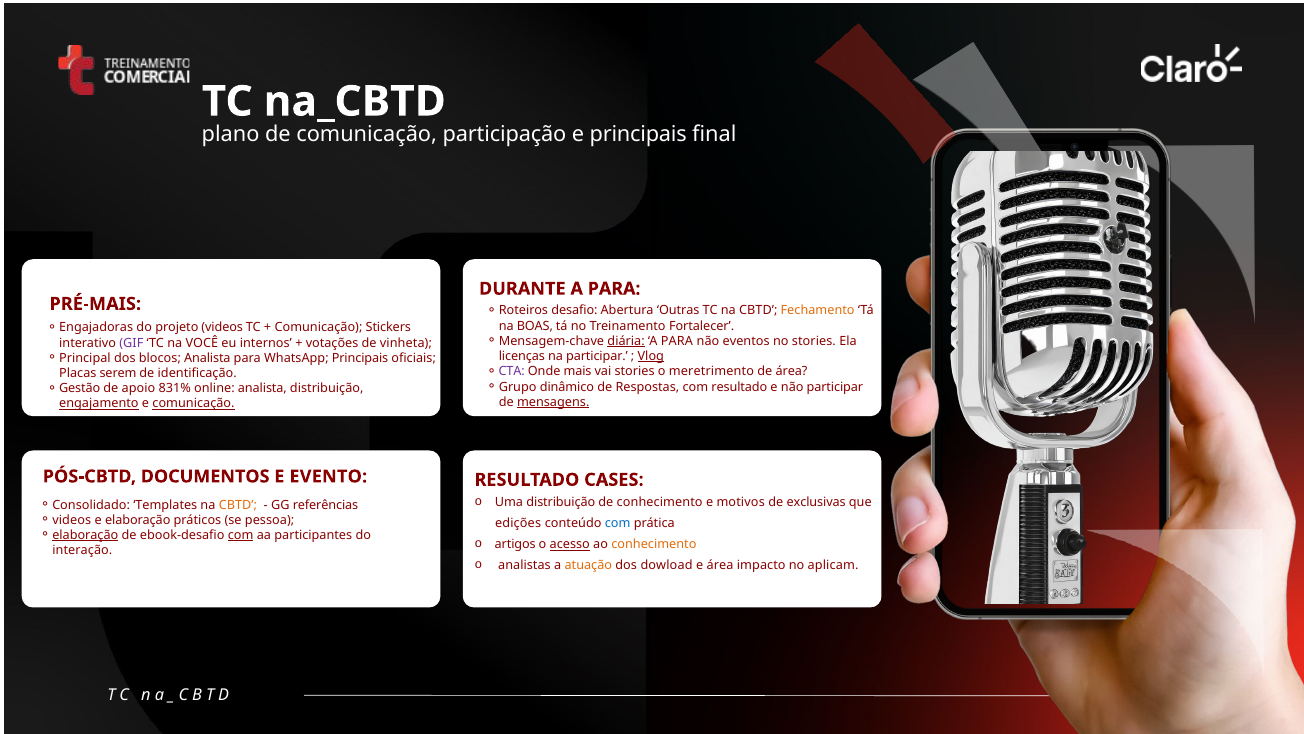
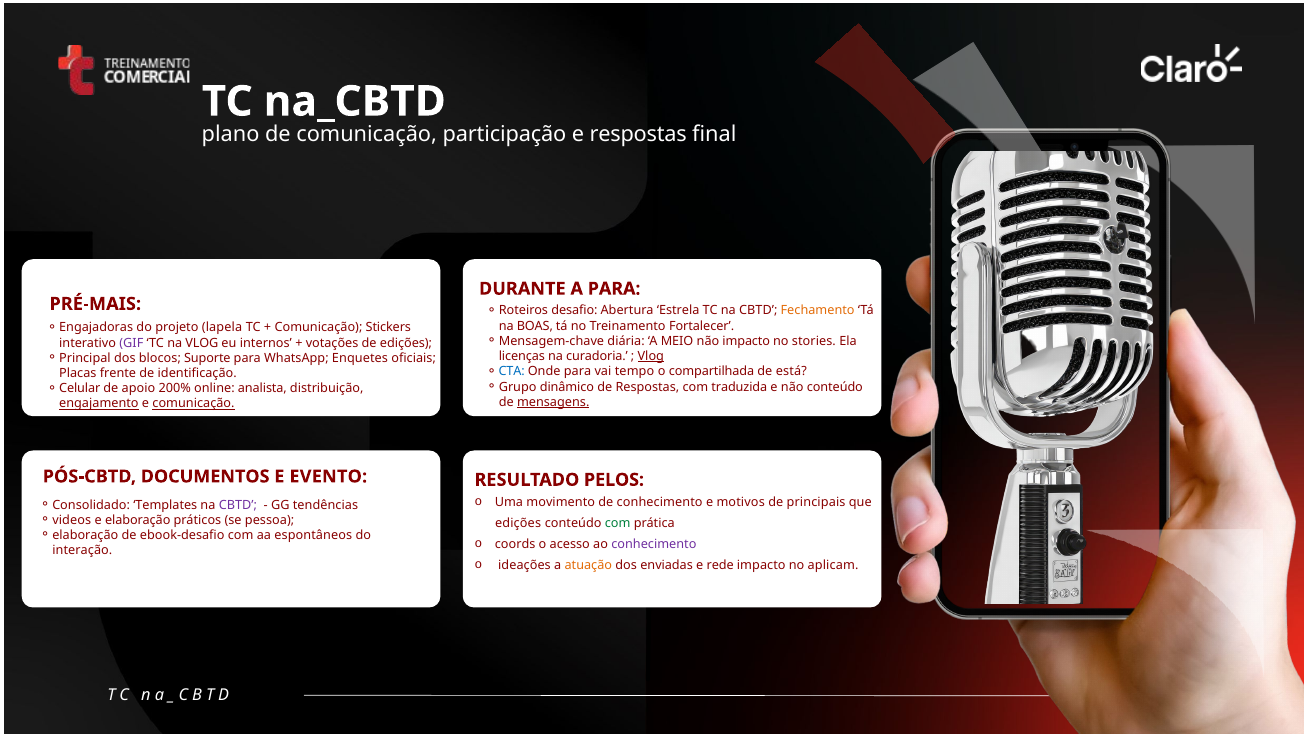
e principais: principais -> respostas
Outras: Outras -> Estrela
projeto videos: videos -> lapela
diária underline: present -> none
PARA at (677, 341): PARA -> MEIO
não eventos: eventos -> impacto
na VOCÊ: VOCÊ -> VLOG
de vinheta: vinheta -> edições
blocos Analista: Analista -> Suporte
WhatsApp Principais: Principais -> Enquetes
na participar: participar -> curadoria
CTA colour: purple -> blue
Onde mais: mais -> para
vai stories: stories -> tempo
meretrimento: meretrimento -> compartilhada
de área: área -> está
serem: serem -> frente
com resultado: resultado -> traduzida
não participar: participar -> conteúdo
Gestão: Gestão -> Celular
831%: 831% -> 200%
CASES: CASES -> PELOS
Uma distribuição: distribuição -> movimento
exclusivas: exclusivas -> principais
CBTD at (238, 505) colour: orange -> purple
referências: referências -> tendências
com at (618, 523) colour: blue -> green
elaboração at (85, 535) underline: present -> none
com at (241, 535) underline: present -> none
participantes: participantes -> espontâneos
artigos: artigos -> coords
acesso underline: present -> none
conhecimento at (654, 544) colour: orange -> purple
analistas: analistas -> ideações
dowload: dowload -> enviadas
e área: área -> rede
